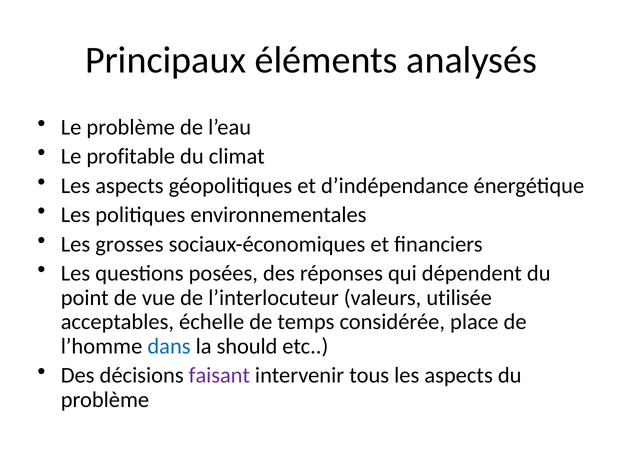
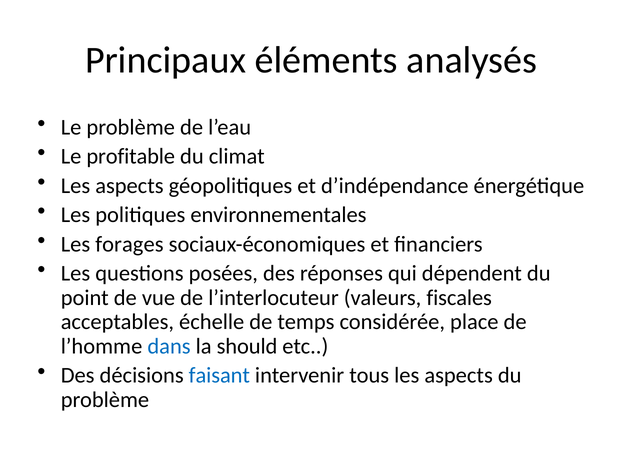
grosses: grosses -> forages
utilisée: utilisée -> fiscales
faisant colour: purple -> blue
